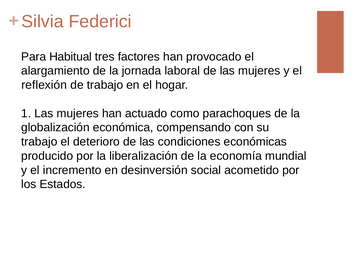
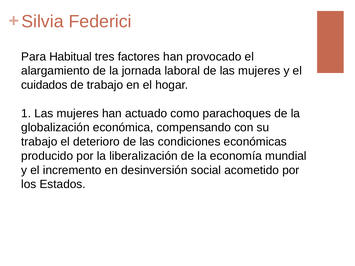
reflexión: reflexión -> cuidados
